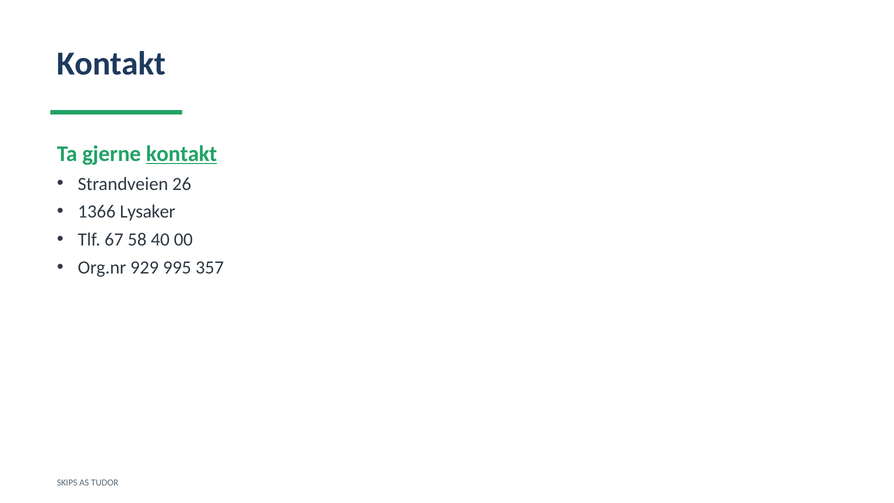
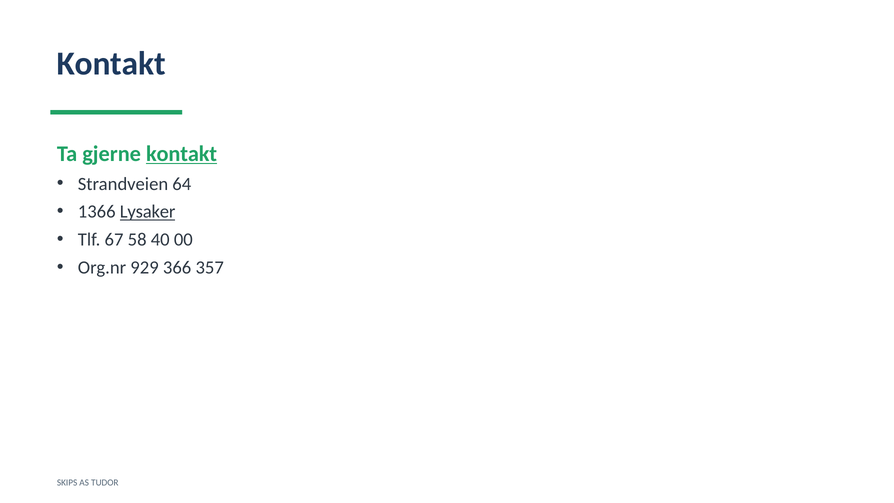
26: 26 -> 64
Lysaker underline: none -> present
995: 995 -> 366
